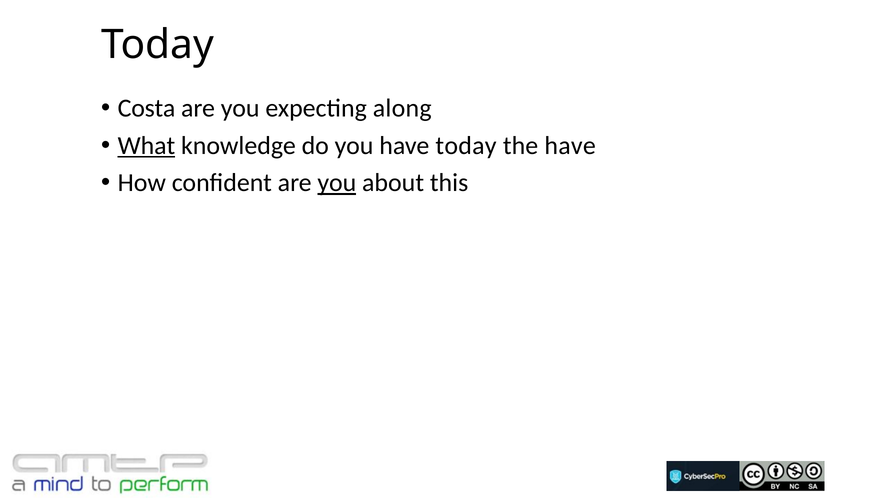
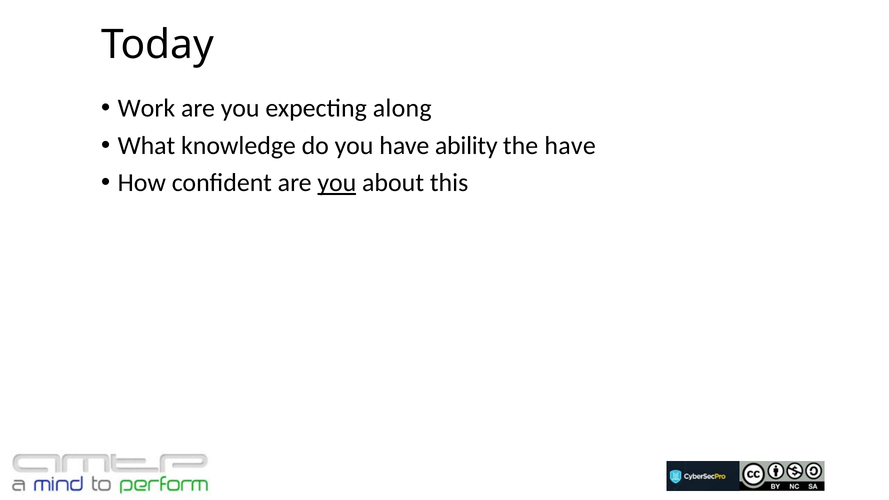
Costa: Costa -> Work
What underline: present -> none
have today: today -> ability
